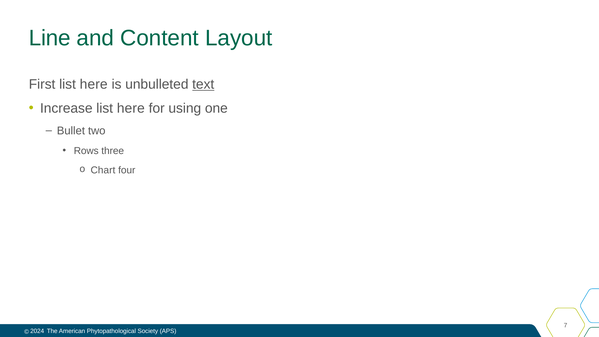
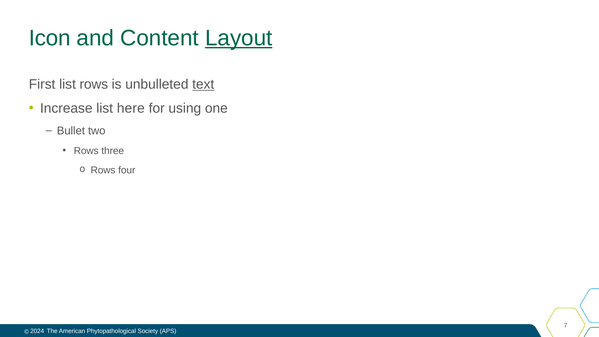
Line: Line -> Icon
Layout underline: none -> present
First list here: here -> rows
Chart at (103, 170): Chart -> Rows
